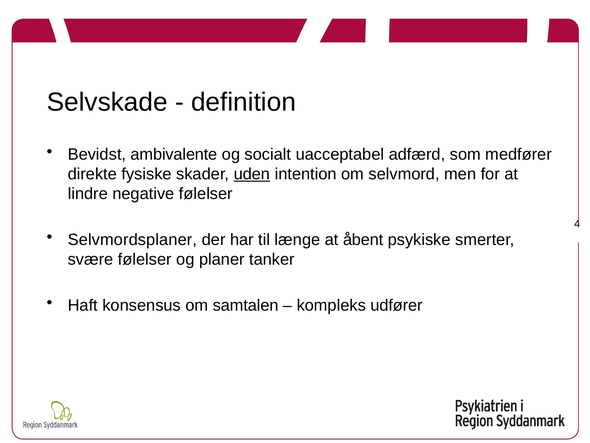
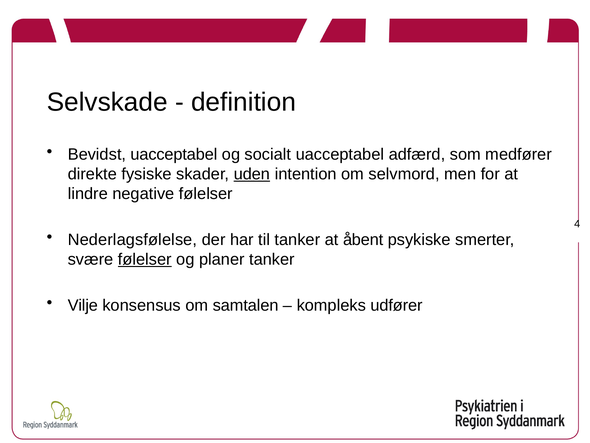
Bevidst ambivalente: ambivalente -> uacceptabel
Selvmordsplaner: Selvmordsplaner -> Nederlagsfølelse
til længe: længe -> tanker
følelser at (145, 259) underline: none -> present
Haft: Haft -> Vilje
